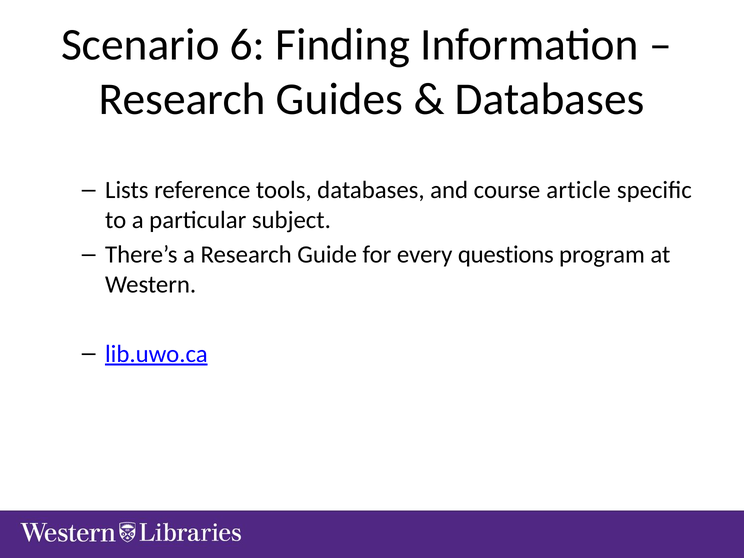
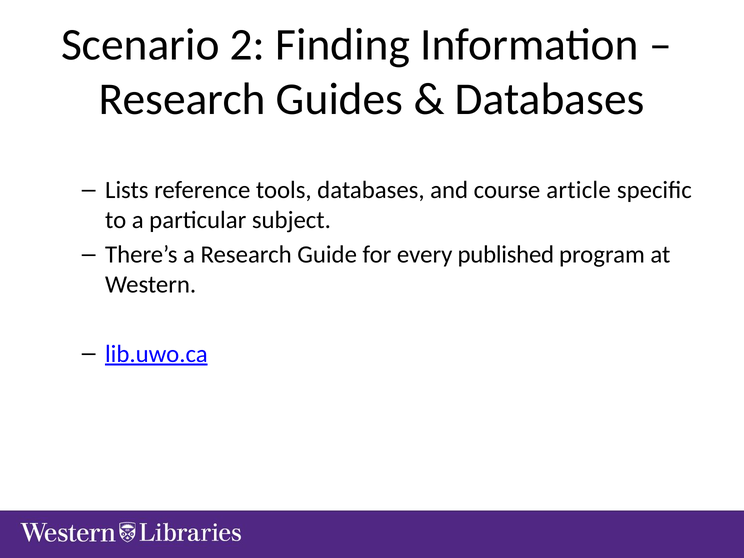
6: 6 -> 2
questions: questions -> published
